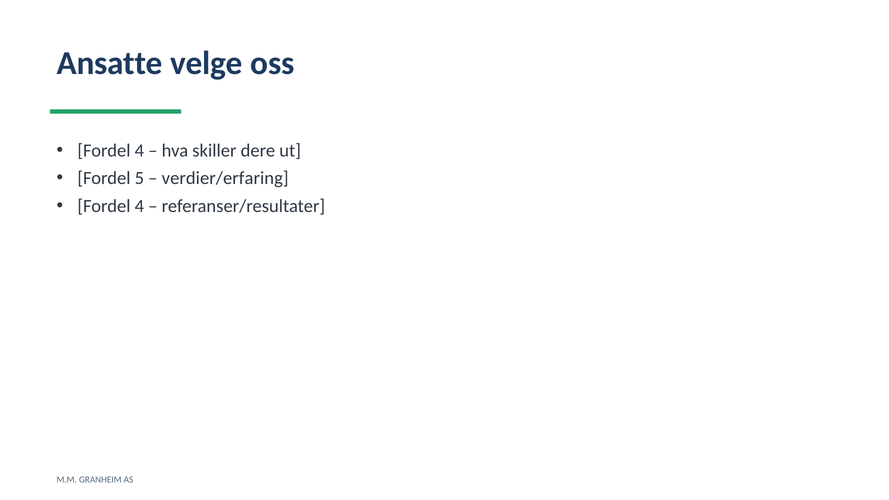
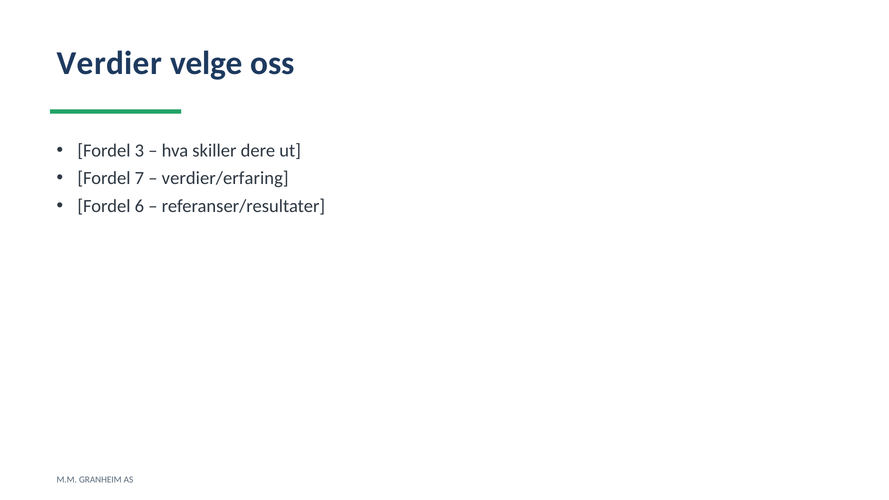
Ansatte: Ansatte -> Verdier
4 at (139, 151): 4 -> 3
5: 5 -> 7
4 at (139, 206): 4 -> 6
